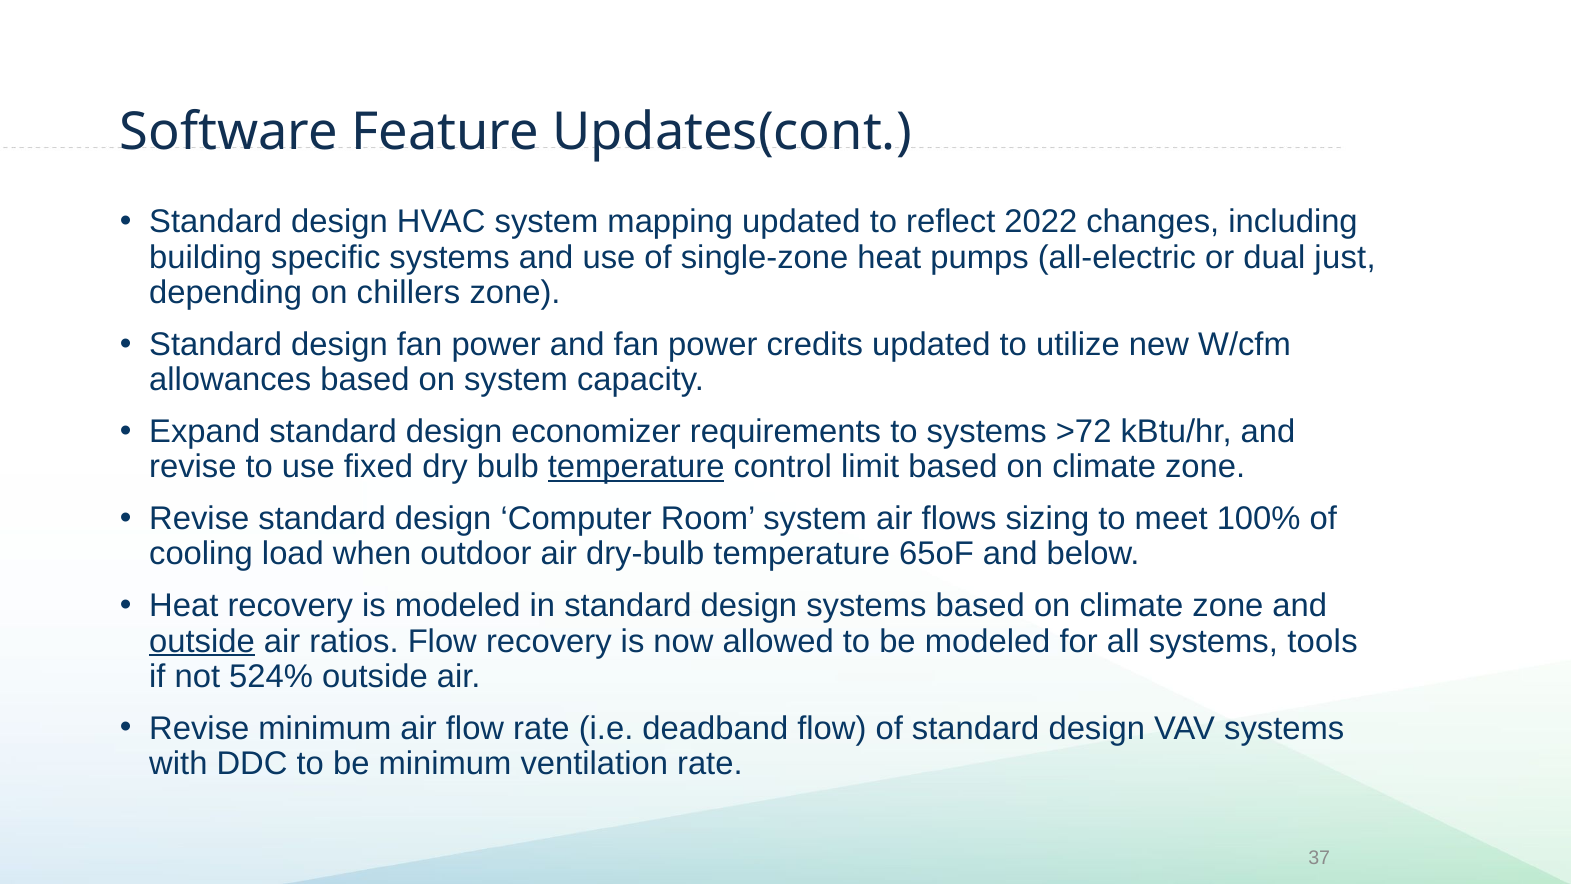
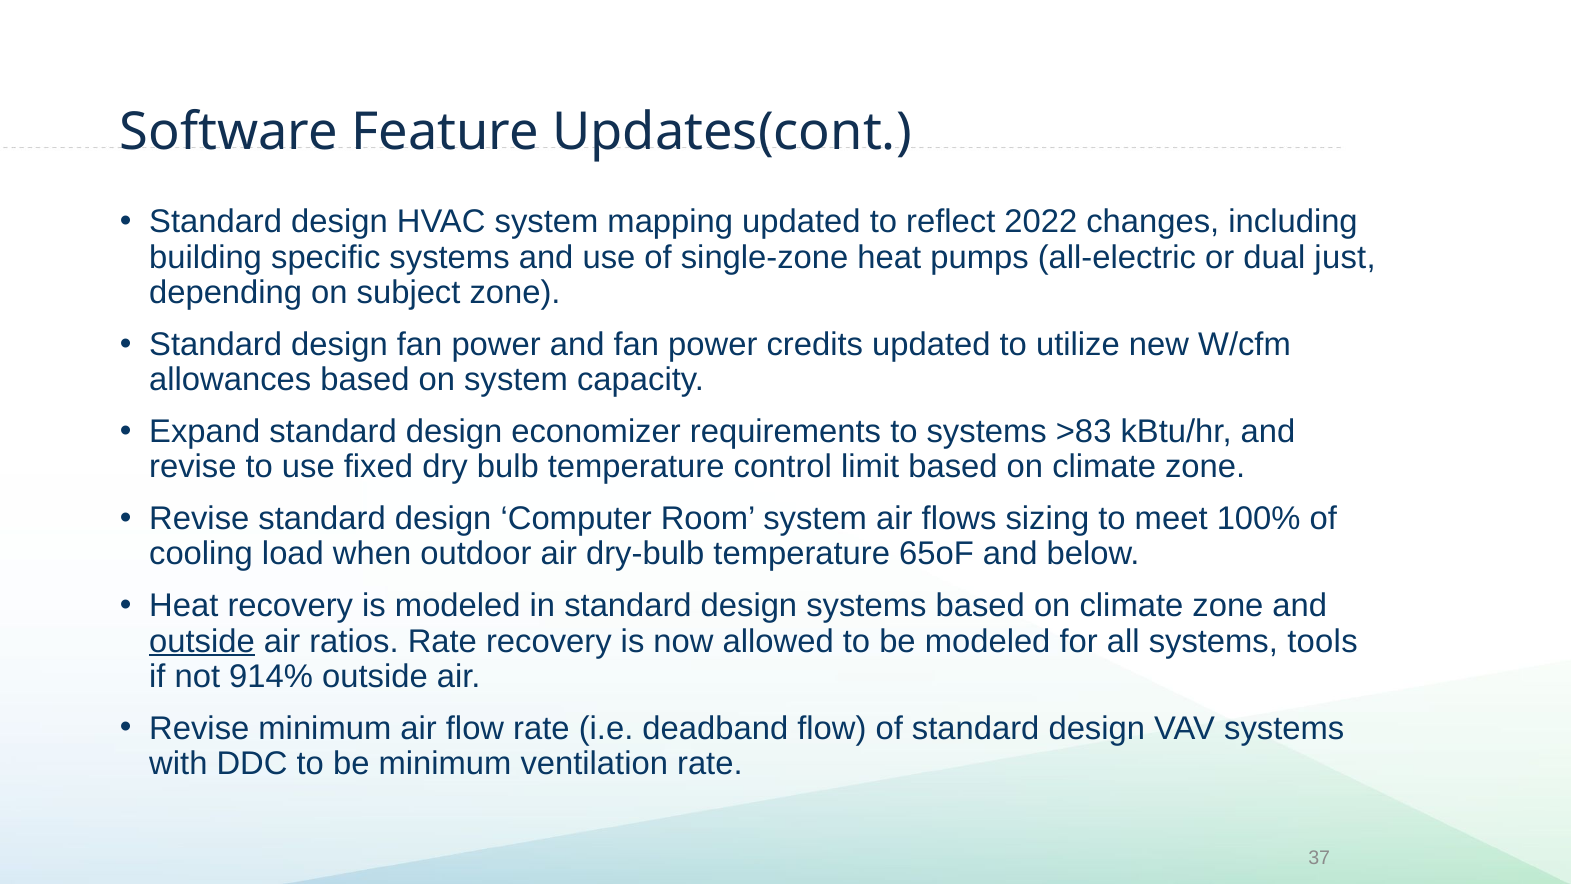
chillers: chillers -> subject
>72: >72 -> >83
temperature at (636, 467) underline: present -> none
ratios Flow: Flow -> Rate
524%: 524% -> 914%
